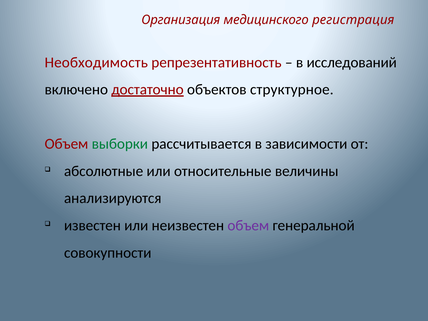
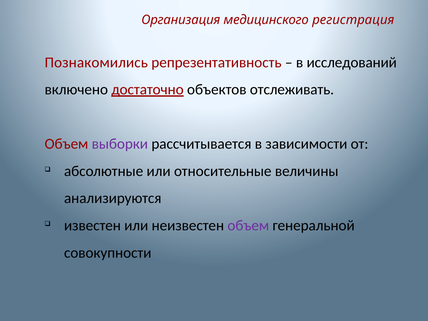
Необходимость: Необходимость -> Познакомились
структурное: структурное -> отслеживать
выборки colour: green -> purple
